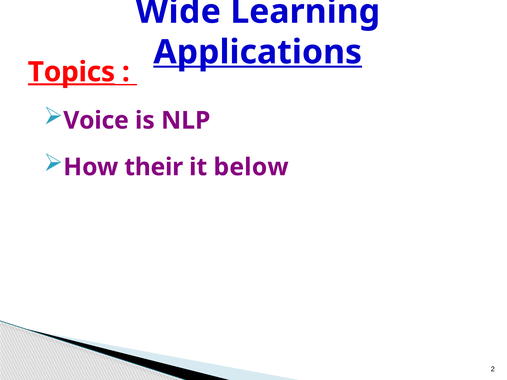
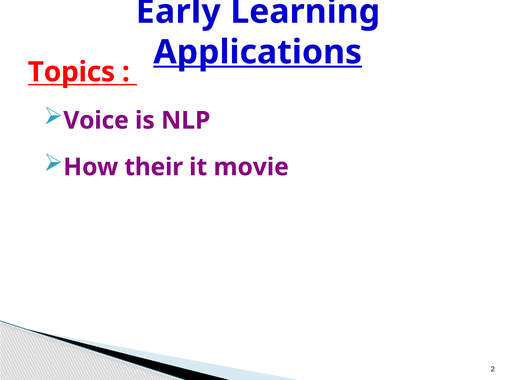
Wide: Wide -> Early
Topics underline: present -> none
below: below -> movie
